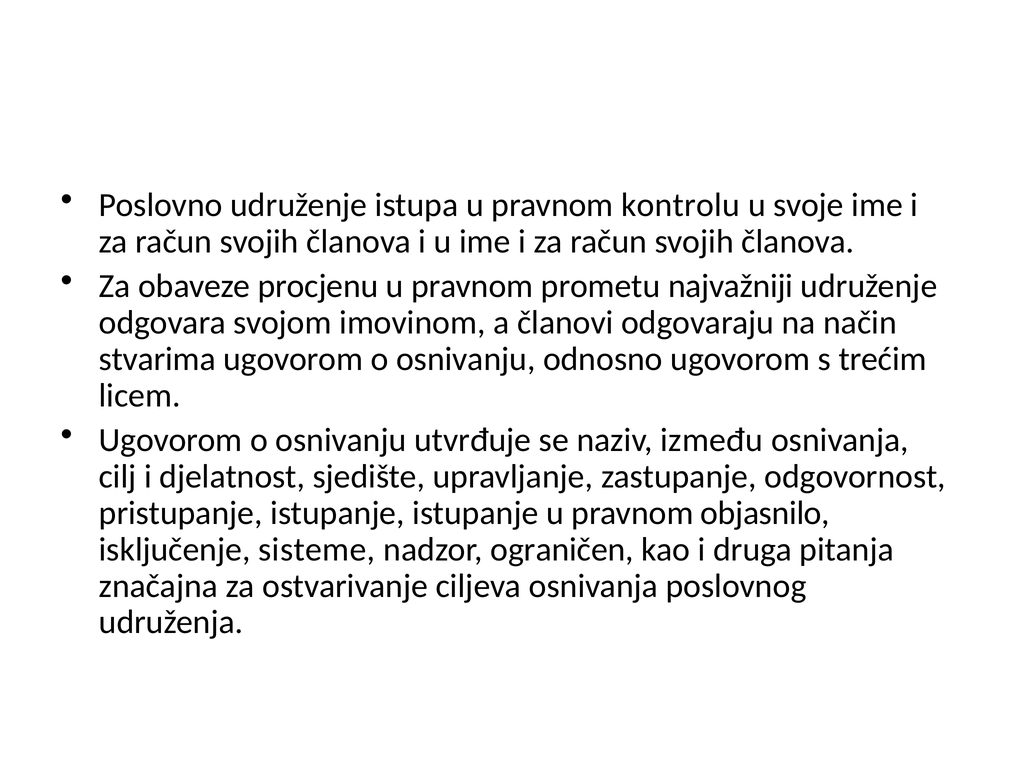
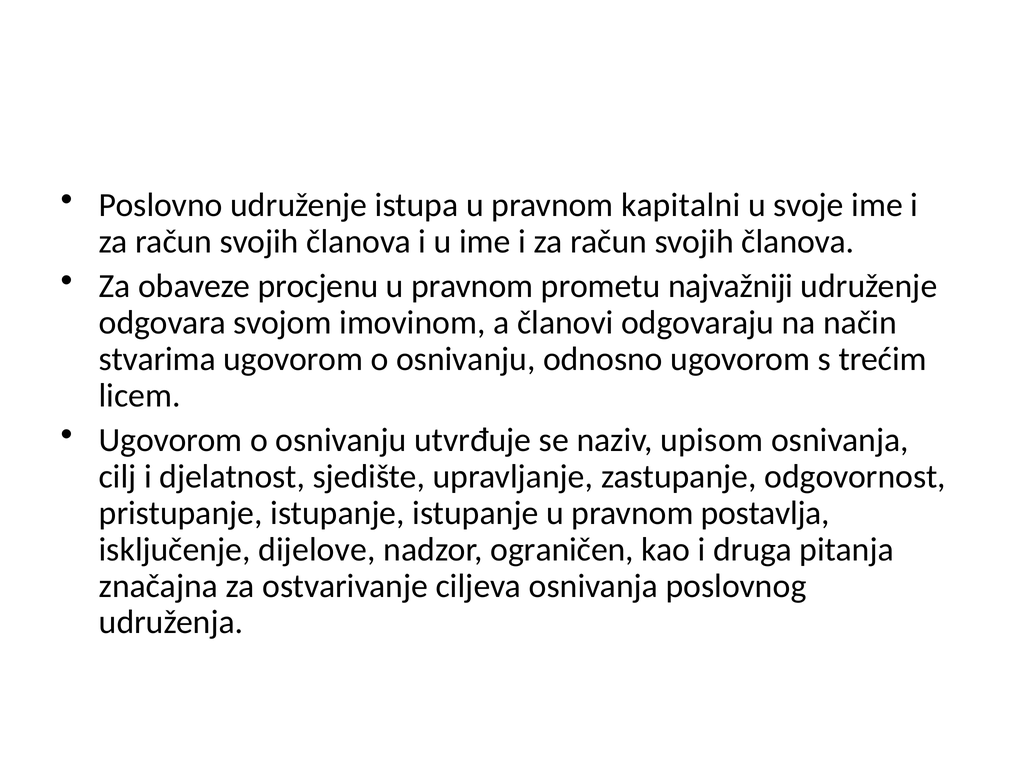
kontrolu: kontrolu -> kapitalni
između: između -> upisom
objasnilo: objasnilo -> postavlja
sisteme: sisteme -> dijelove
